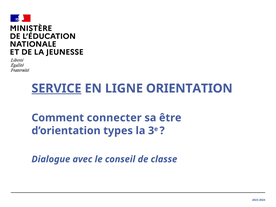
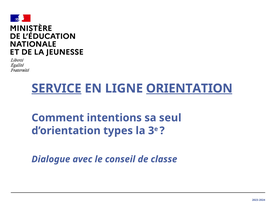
ORIENTATION underline: none -> present
connecter: connecter -> intentions
être: être -> seul
